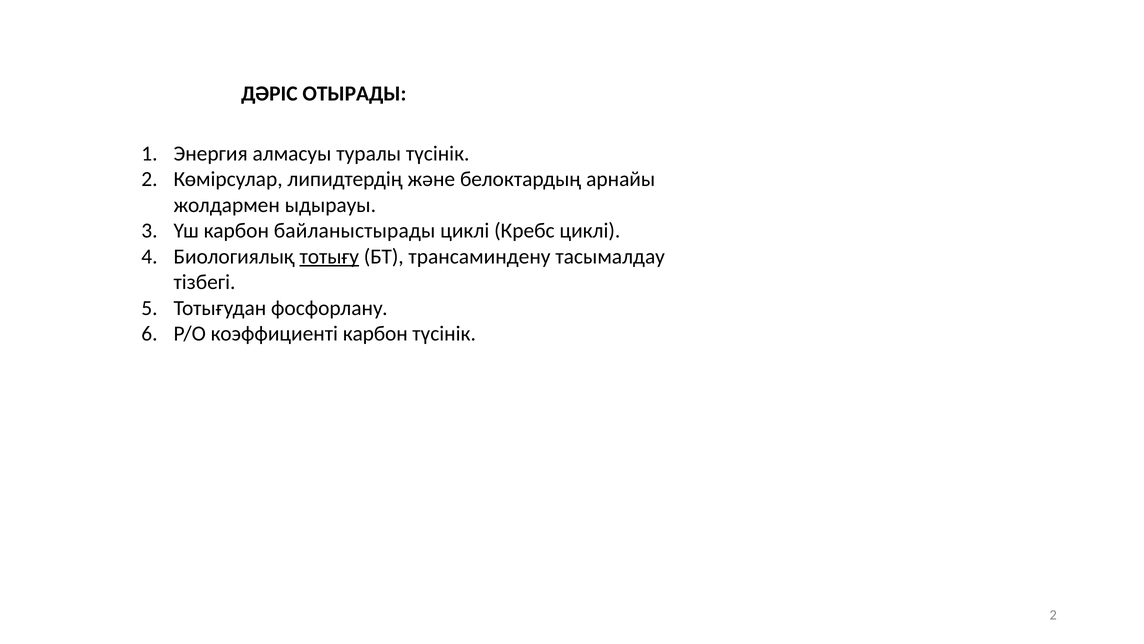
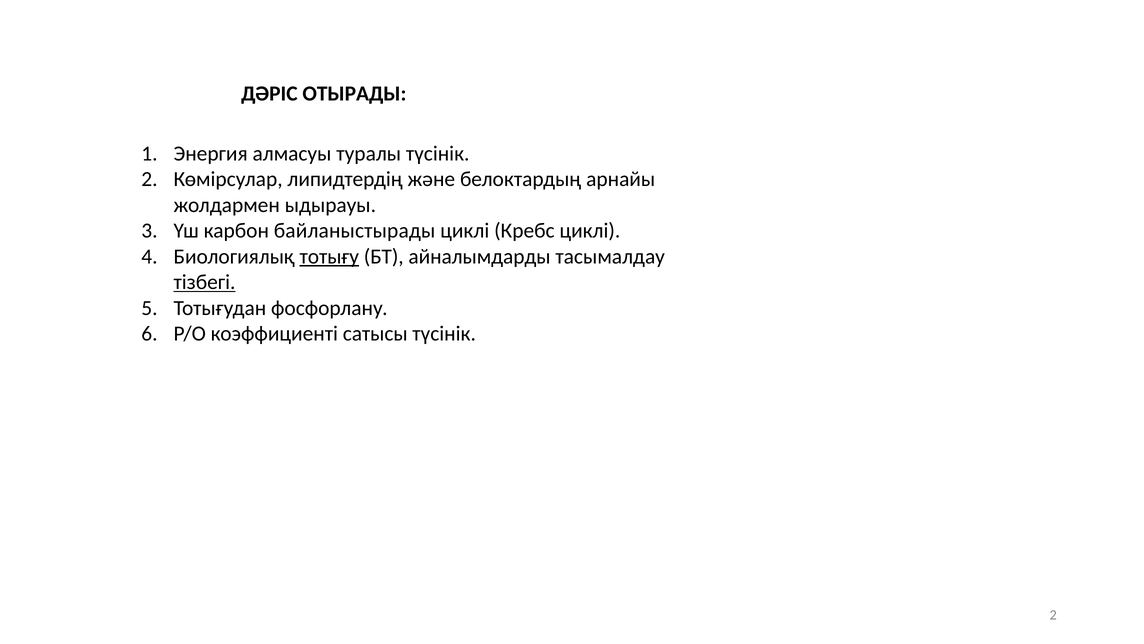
трансаминдену: трансаминдену -> айналымдарды
тізбегі underline: none -> present
коэффициенті карбон: карбон -> сатысы
